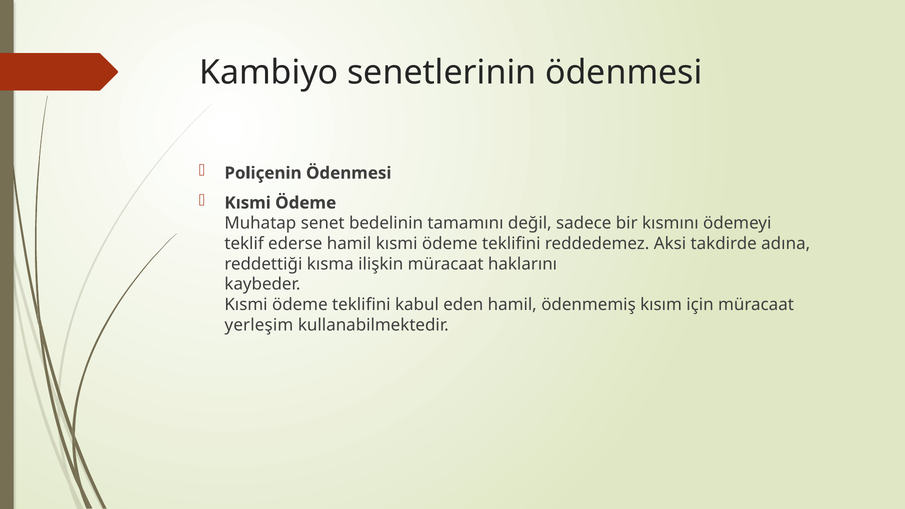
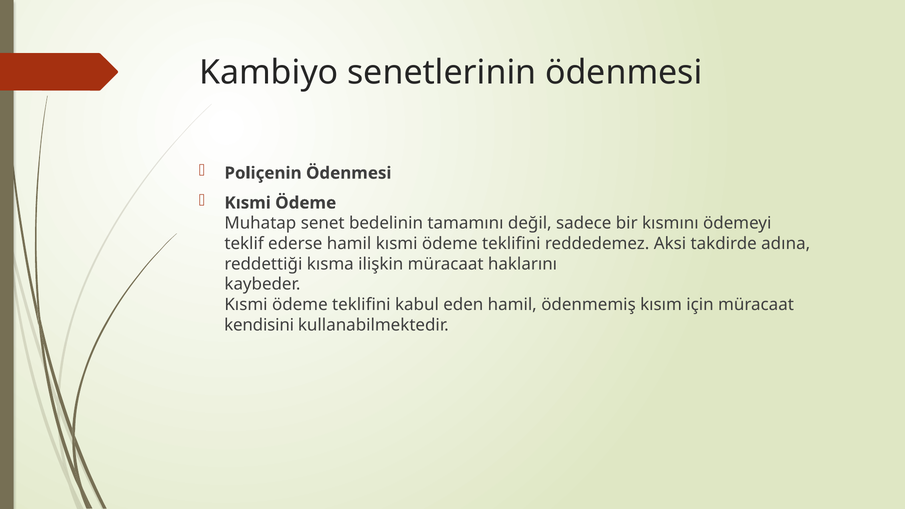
yerleşim: yerleşim -> kendisini
